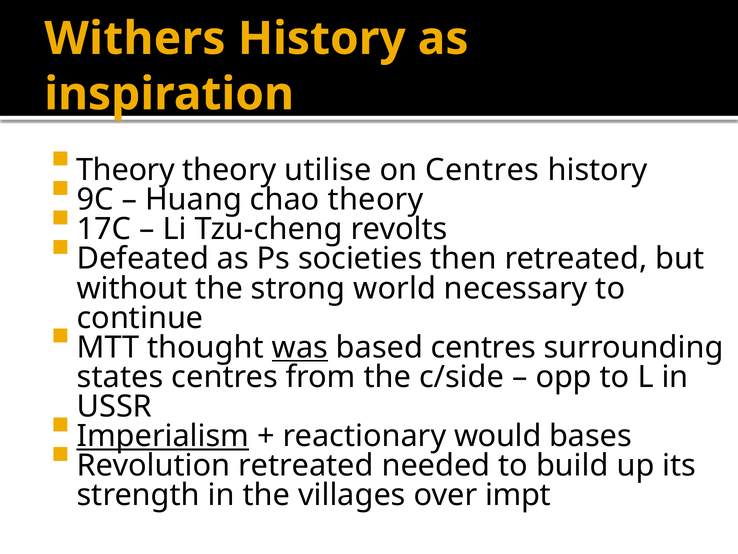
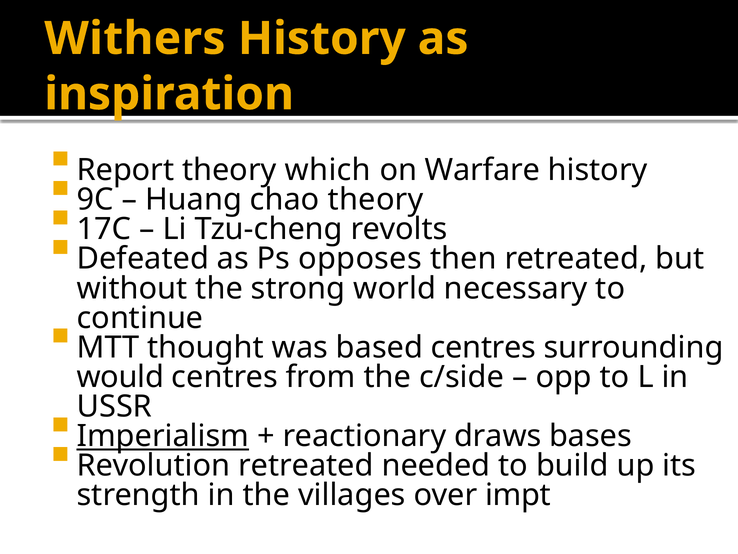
Theory at (126, 170): Theory -> Report
utilise: utilise -> which
on Centres: Centres -> Warfare
societies: societies -> opposes
was underline: present -> none
states: states -> would
would: would -> draws
